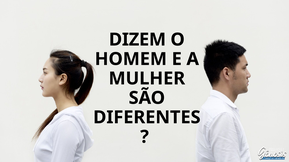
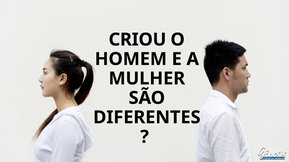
DIZEM: DIZEM -> CRIOU
